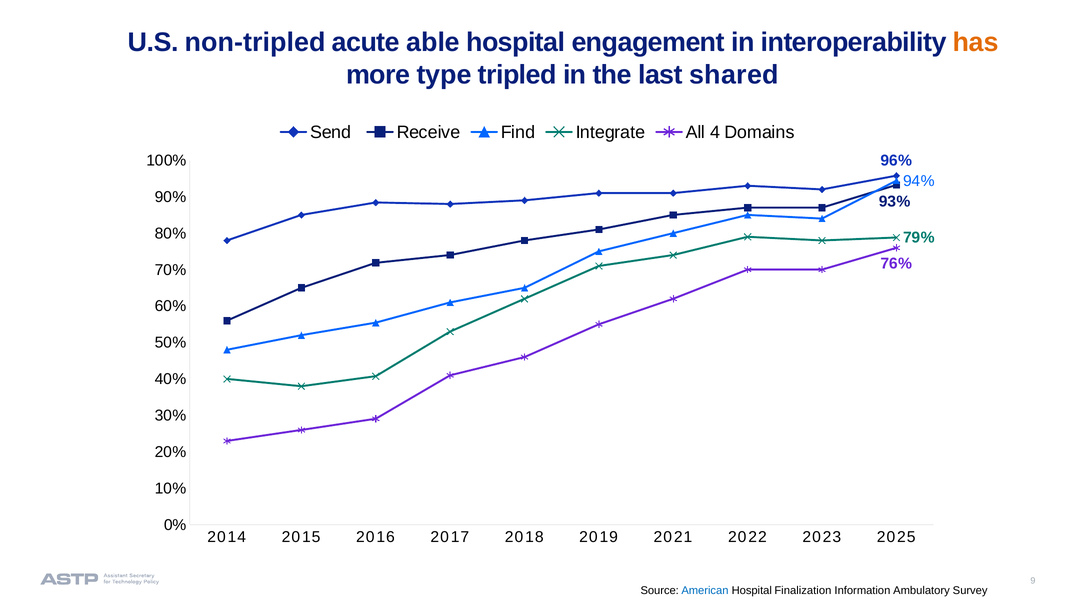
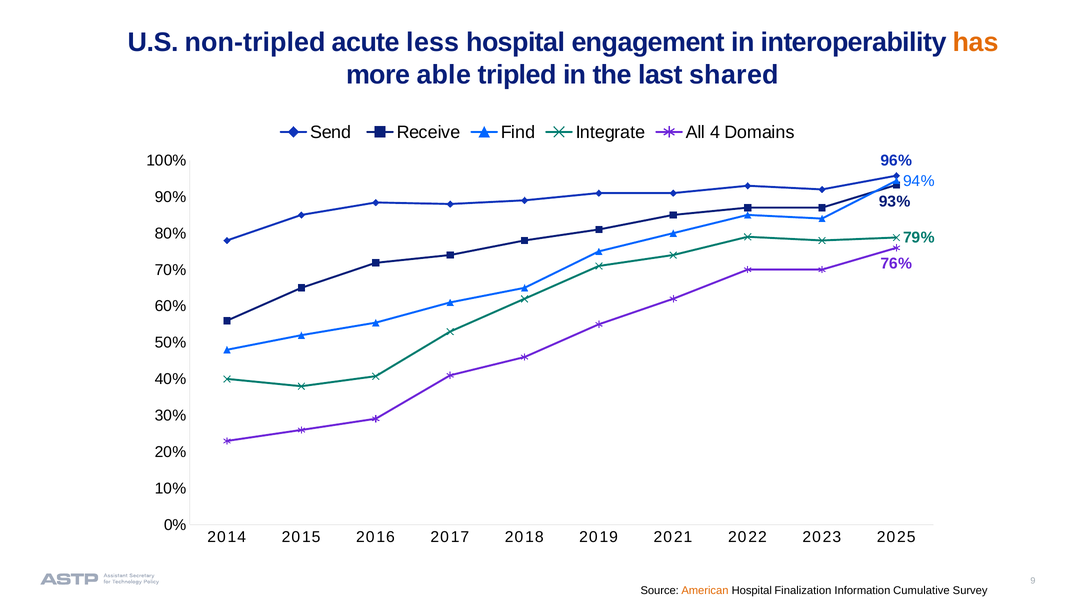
able: able -> less
type: type -> able
American colour: blue -> orange
Ambulatory: Ambulatory -> Cumulative
